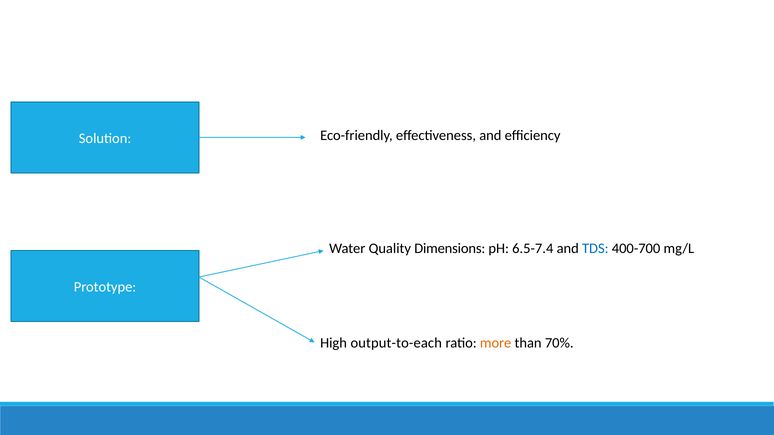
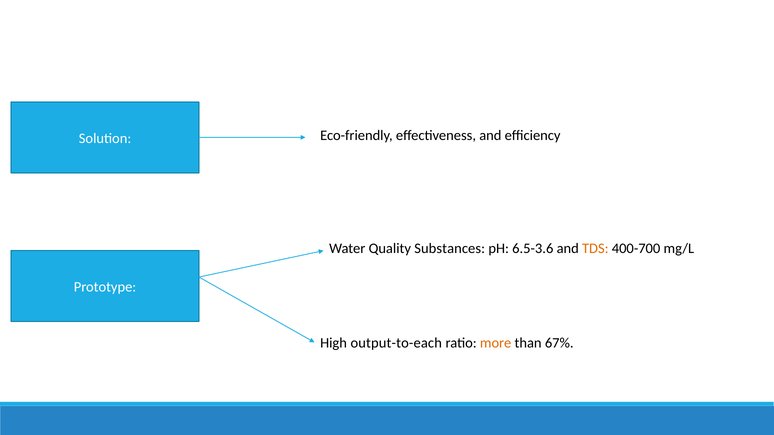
Dimensions: Dimensions -> Substances
6.5-7.4: 6.5-7.4 -> 6.5-3.6
TDS colour: blue -> orange
70%: 70% -> 67%
